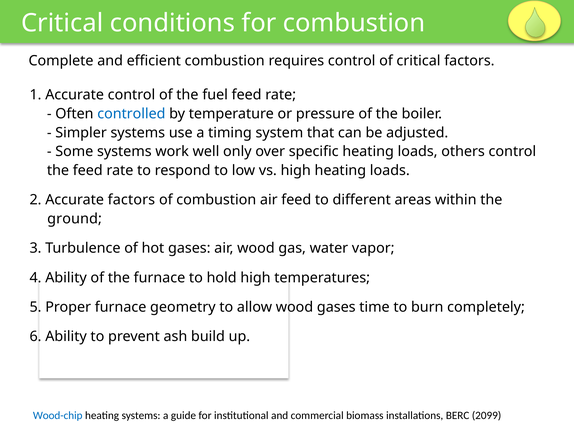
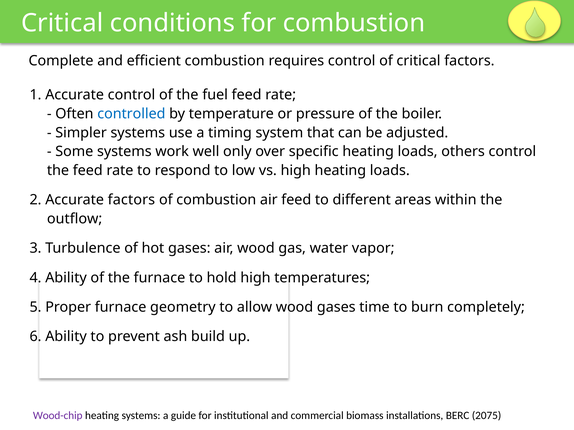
ground: ground -> outflow
Wood-chip colour: blue -> purple
2099: 2099 -> 2075
